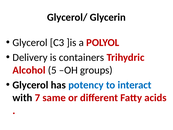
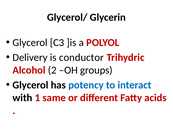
containers: containers -> conductor
5: 5 -> 2
7: 7 -> 1
